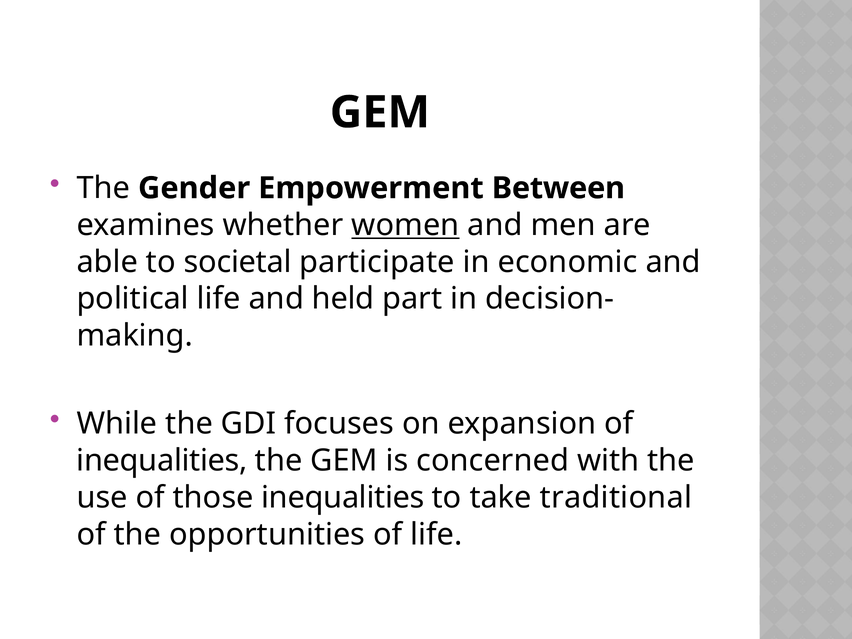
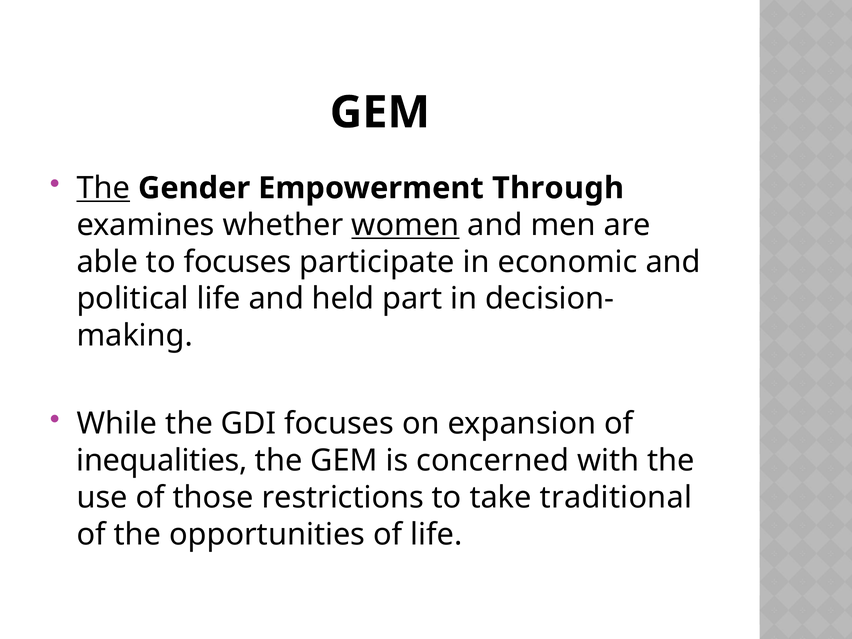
The at (103, 188) underline: none -> present
Between: Between -> Through
to societal: societal -> focuses
those inequalities: inequalities -> restrictions
